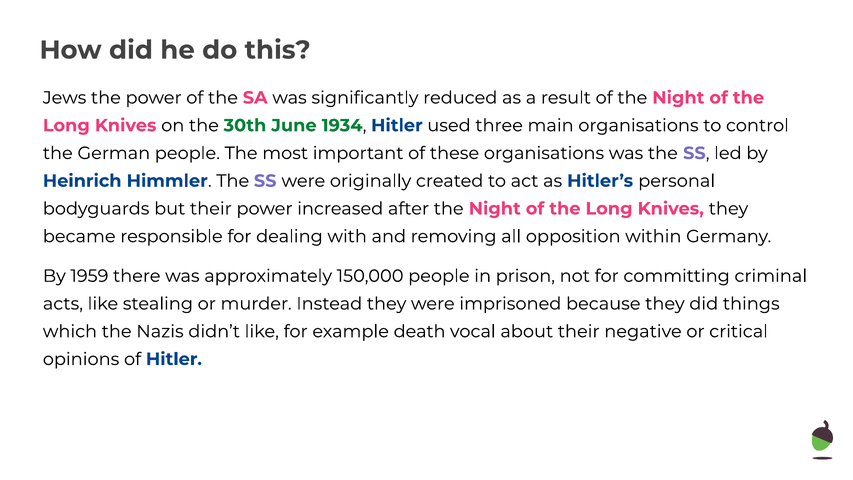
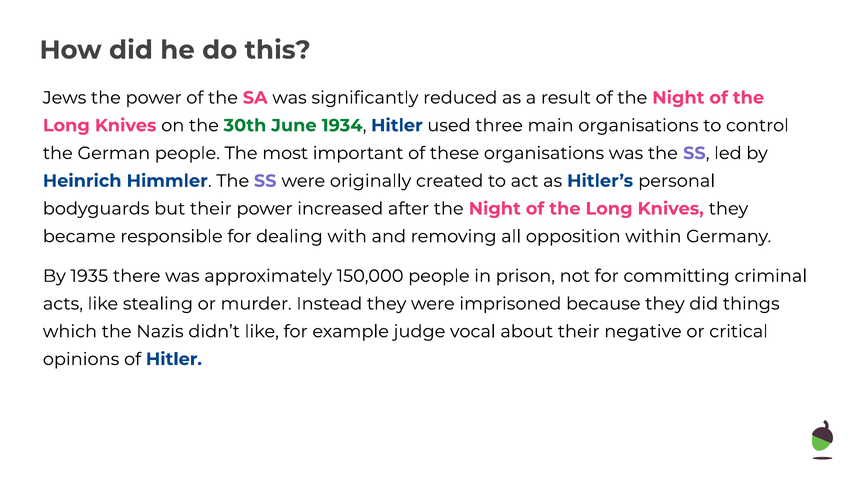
1959: 1959 -> 1935
death: death -> judge
